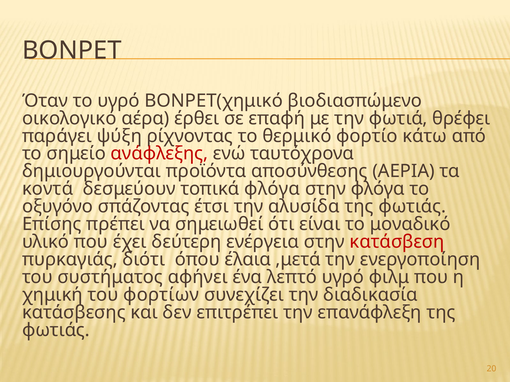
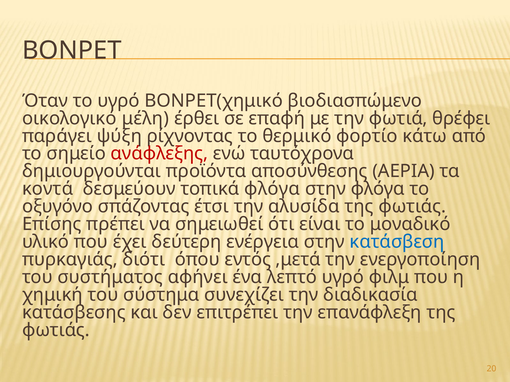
αέρα: αέρα -> μέλη
κατάσβεση colour: red -> blue
έλαια: έλαια -> εντός
φορτίων: φορτίων -> σύστημα
